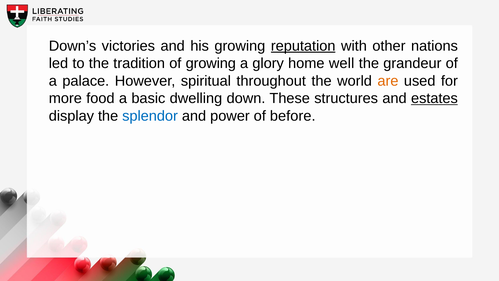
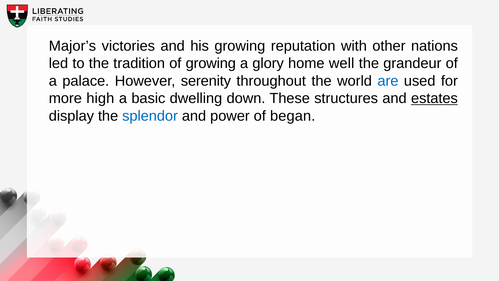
Down’s: Down’s -> Major’s
reputation underline: present -> none
spiritual: spiritual -> serenity
are colour: orange -> blue
food: food -> high
before: before -> began
